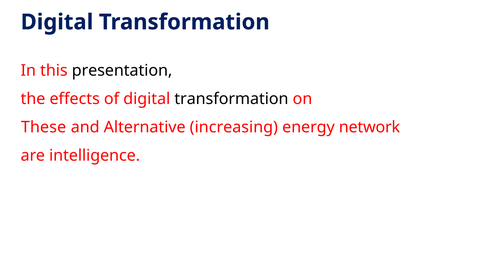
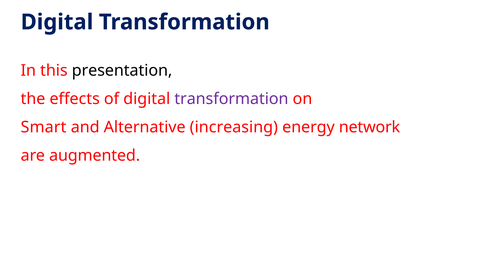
transformation at (231, 99) colour: black -> purple
These: These -> Smart
intelligence: intelligence -> augmented
